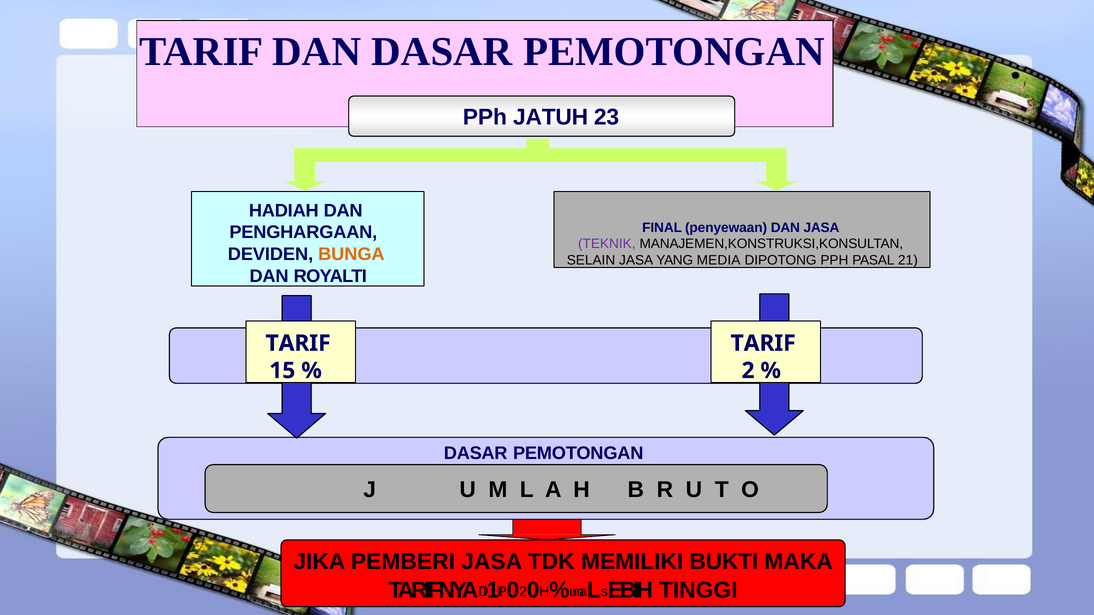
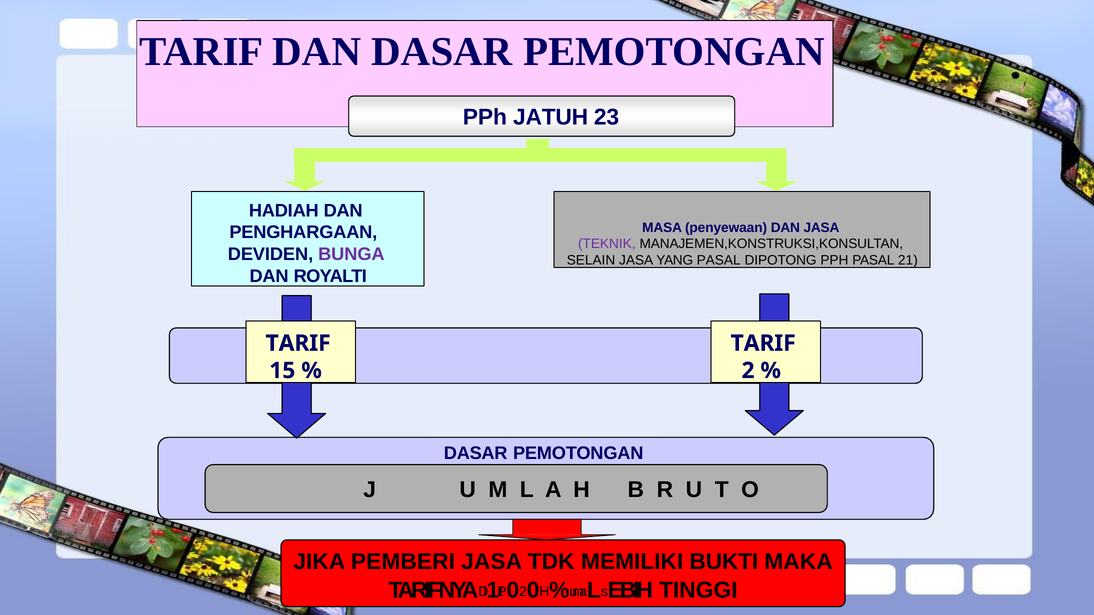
FINAL: FINAL -> MASA
BUNGA colour: orange -> purple
YANG MEDIA: MEDIA -> PASAL
